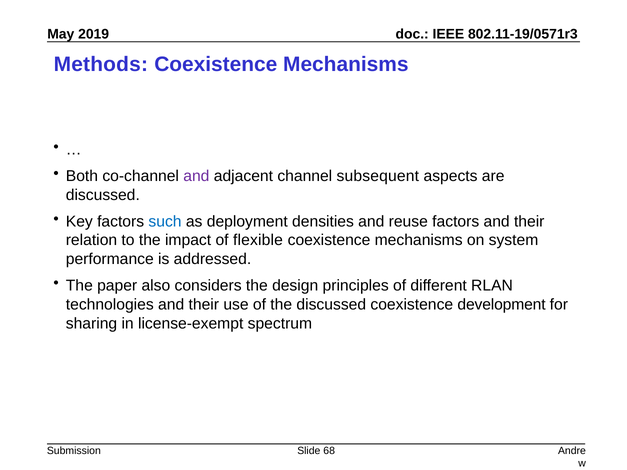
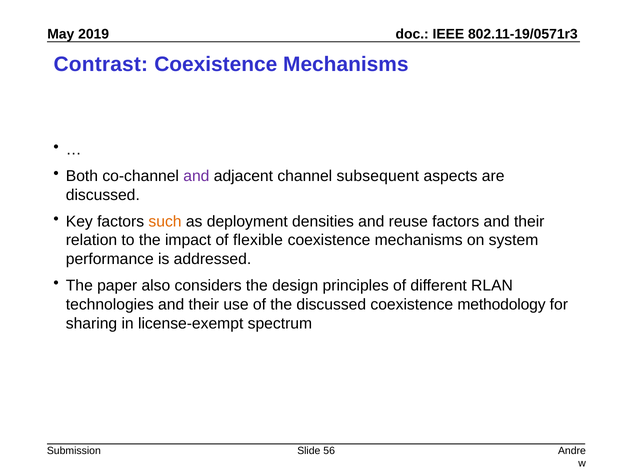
Methods: Methods -> Contrast
such colour: blue -> orange
development: development -> methodology
68: 68 -> 56
